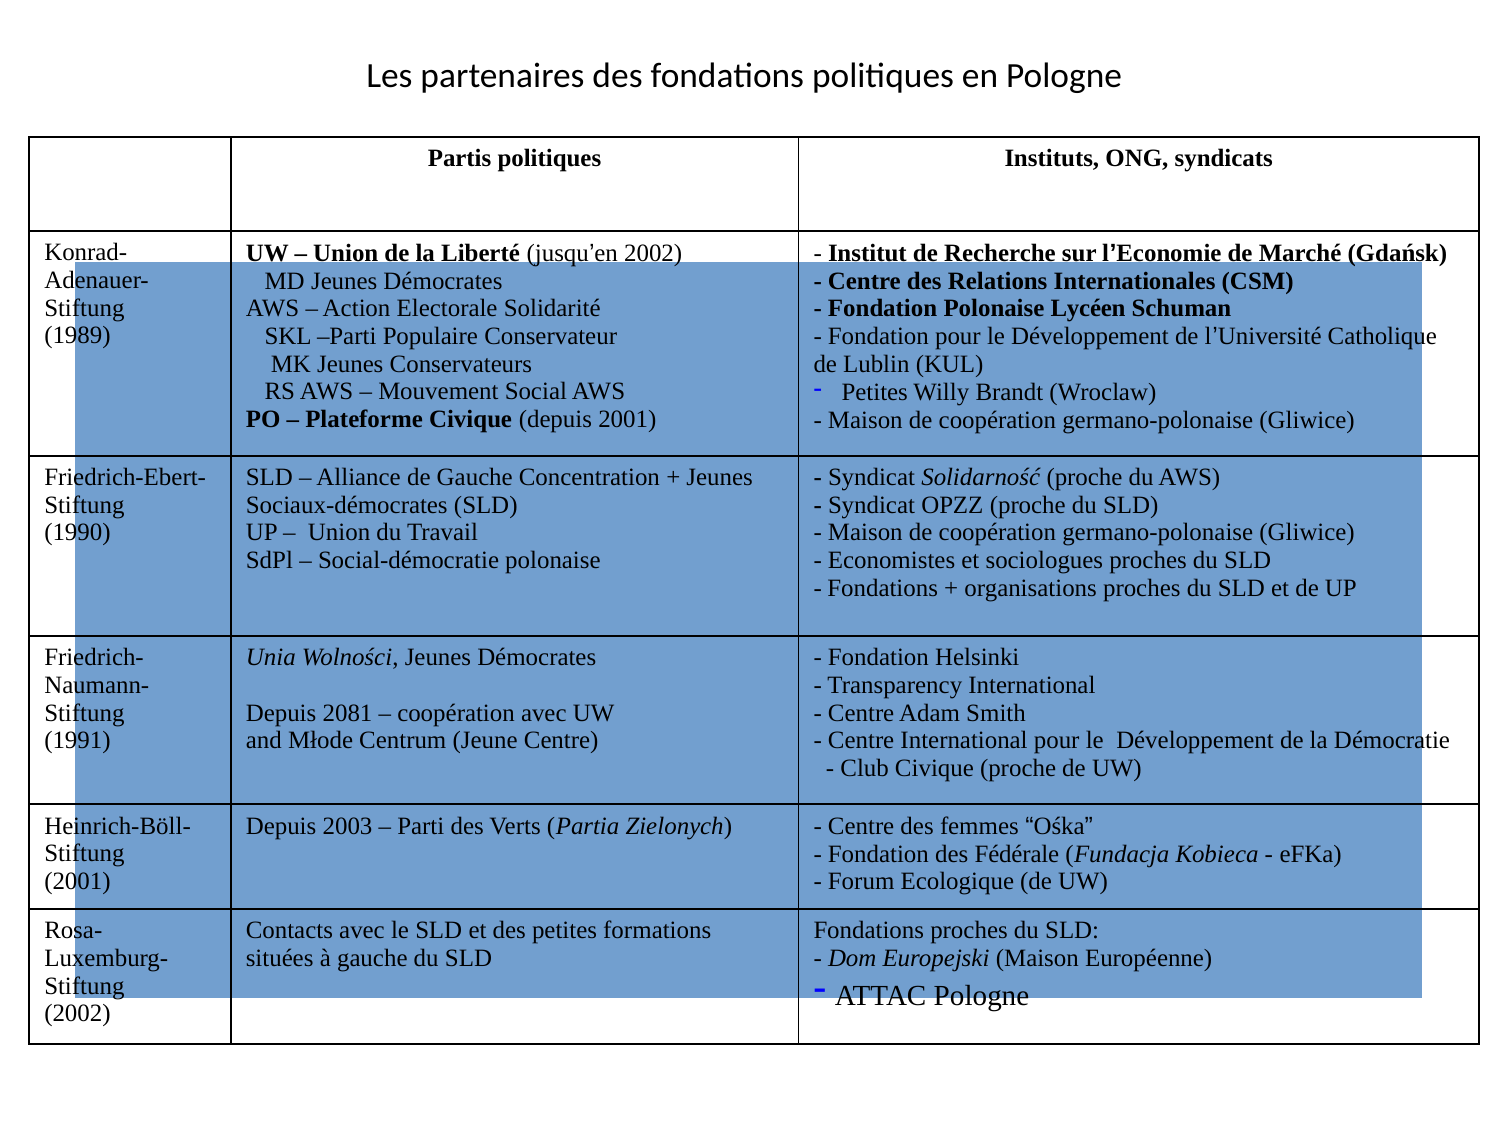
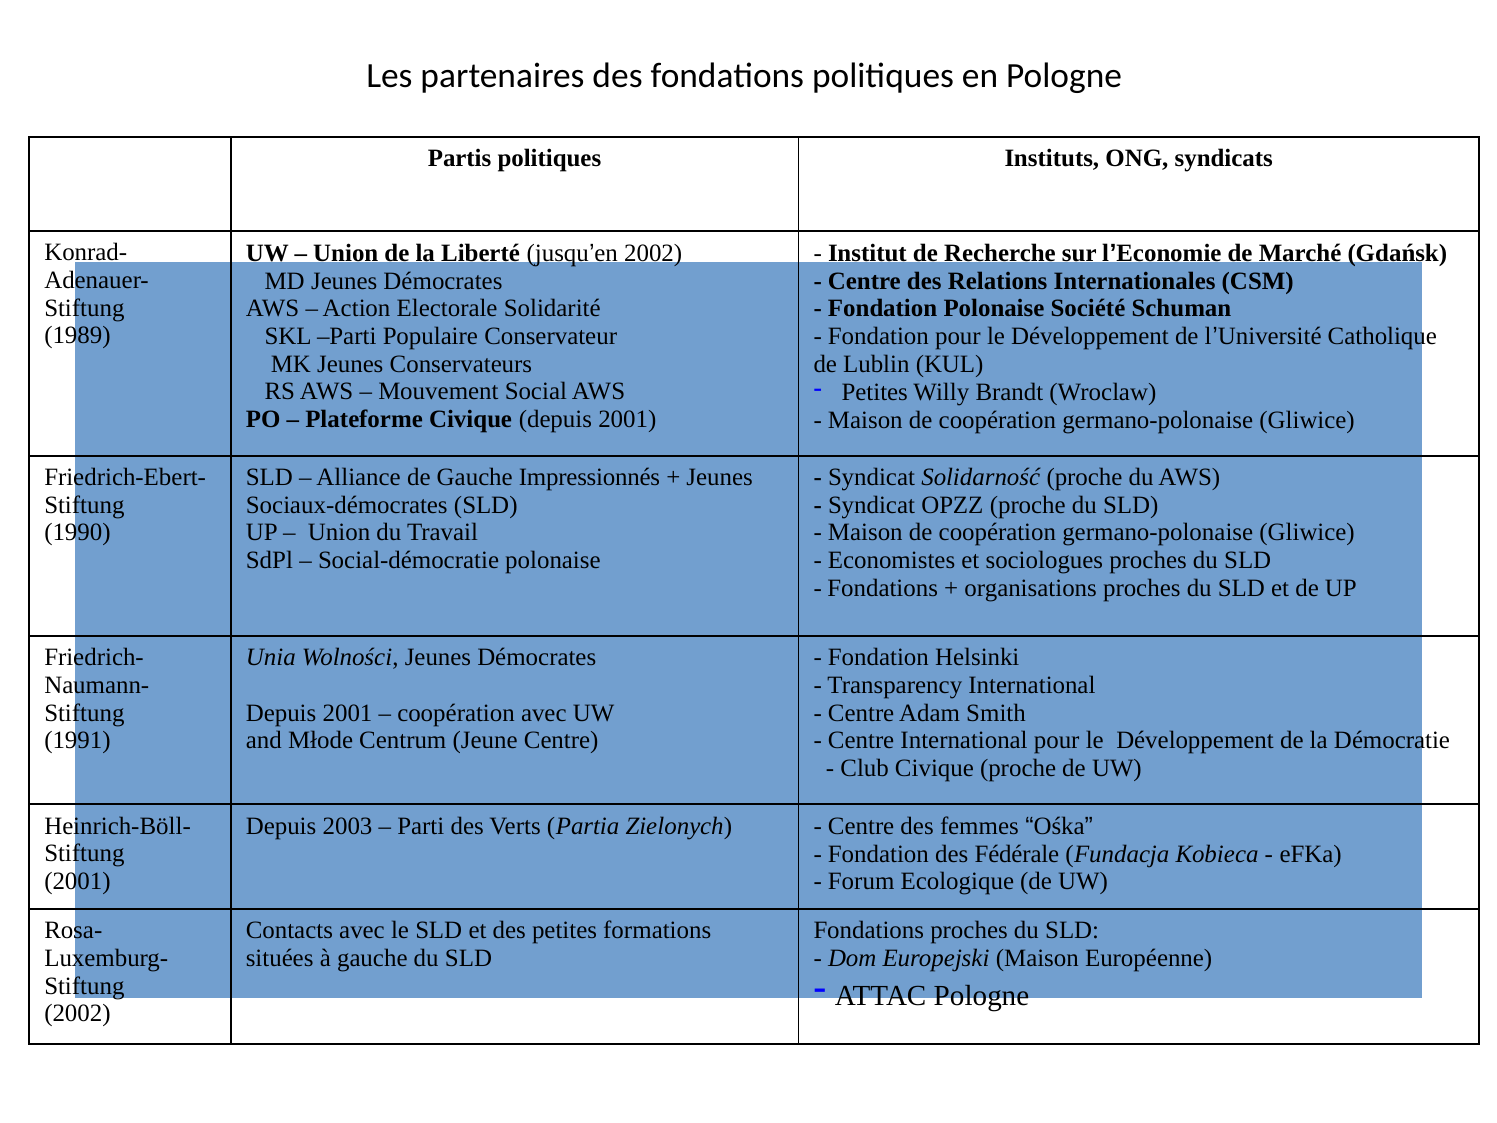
Lycéen: Lycéen -> Société
Concentration: Concentration -> Impressionnés
2081 at (348, 713): 2081 -> 2001
